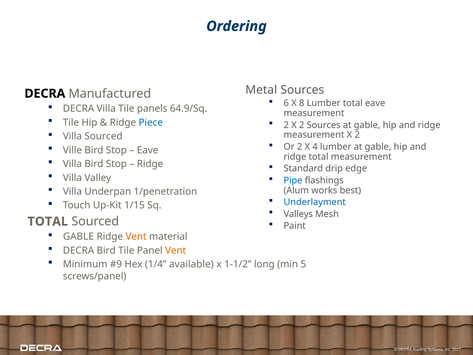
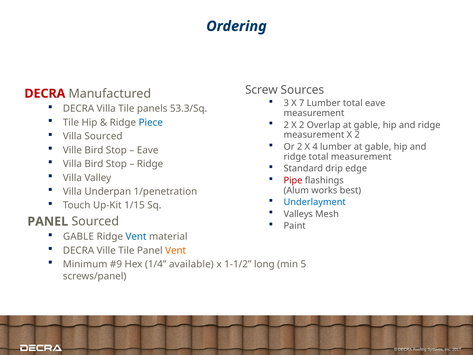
Metal: Metal -> Screw
DECRA at (45, 93) colour: black -> red
6: 6 -> 3
8: 8 -> 7
64.9/Sq: 64.9/Sq -> 53.3/Sq
2 Sources: Sources -> Overlap
Pipe colour: blue -> red
TOTAL at (48, 221): TOTAL -> PANEL
Vent at (136, 237) colour: orange -> blue
DECRA Bird: Bird -> Ville
